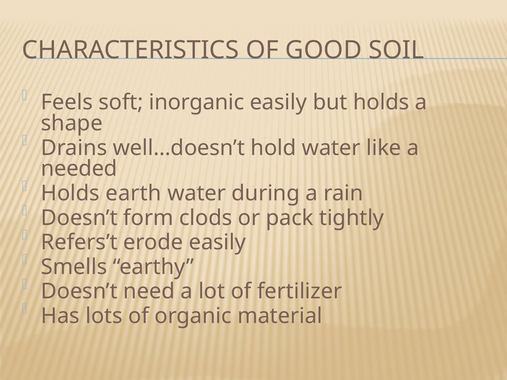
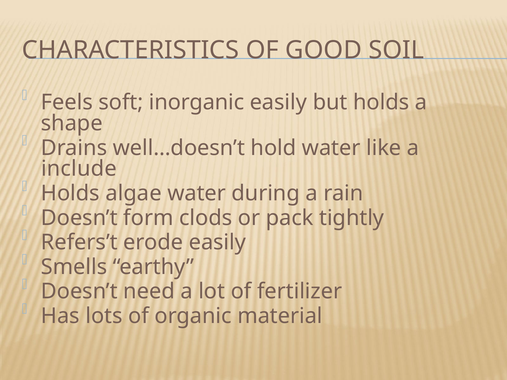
needed: needed -> include
earth: earth -> algae
